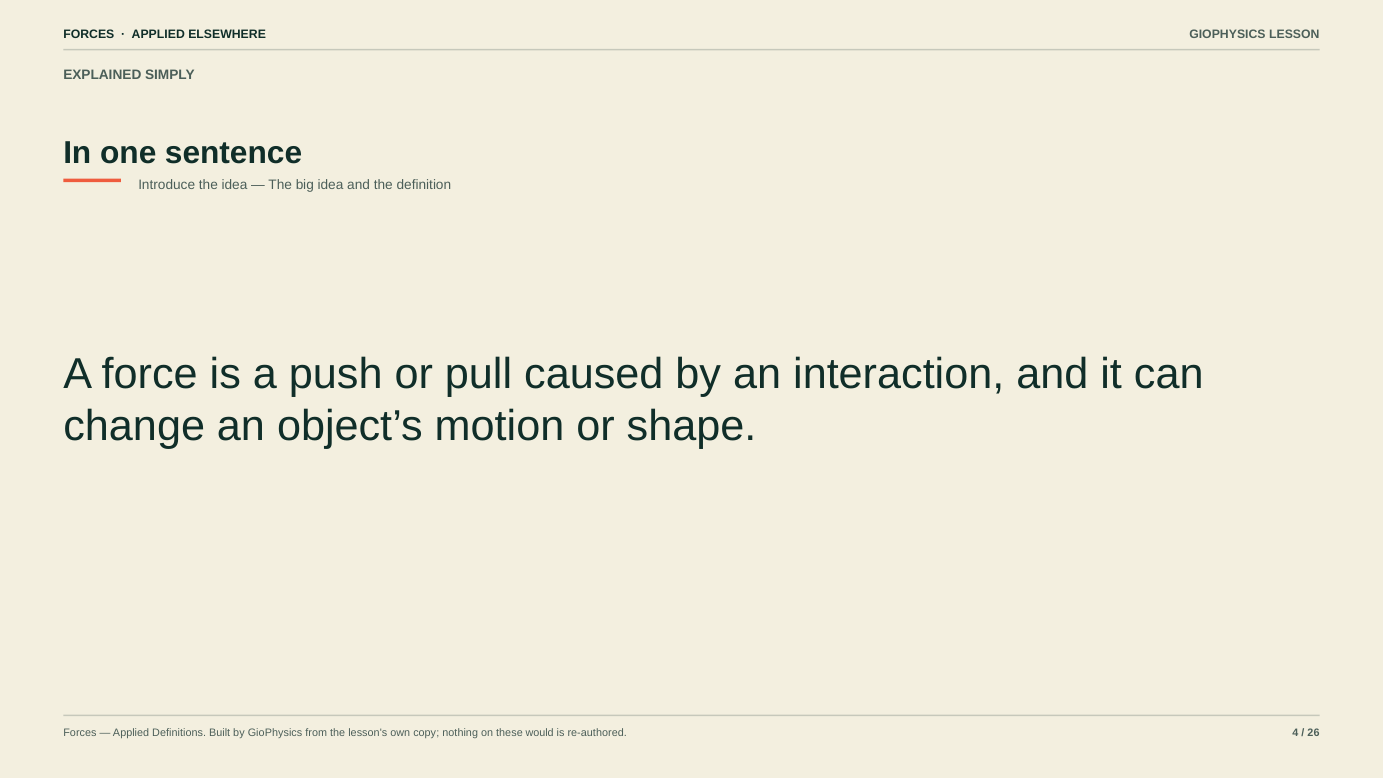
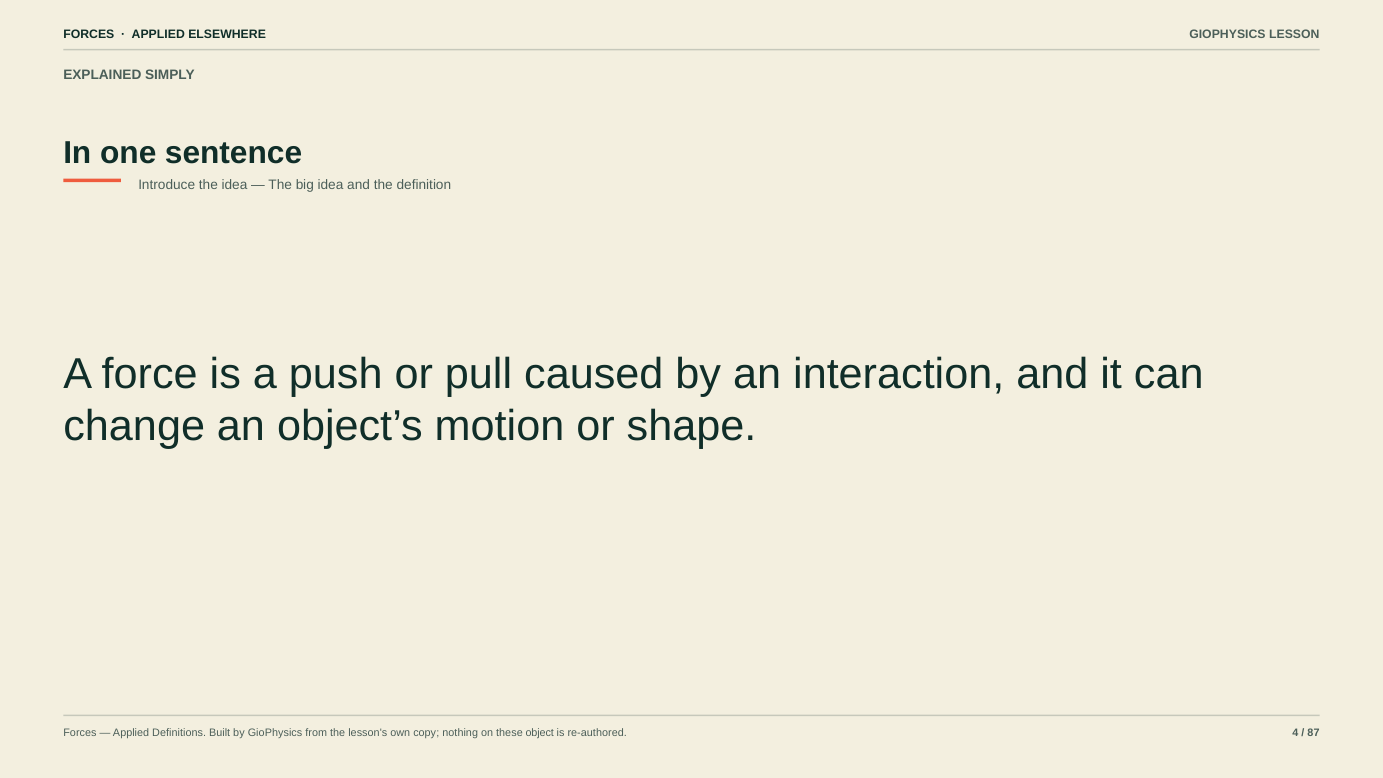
would: would -> object
26: 26 -> 87
